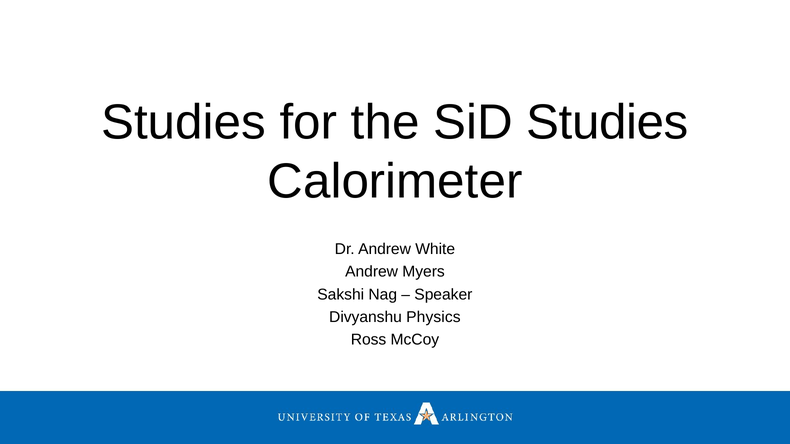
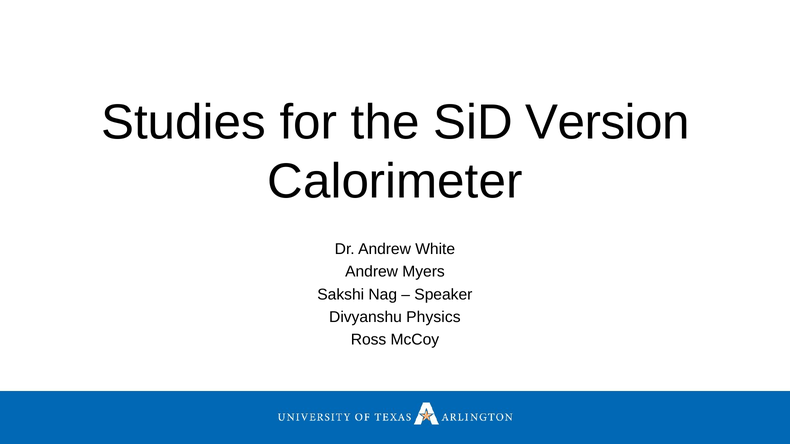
SiD Studies: Studies -> Version
